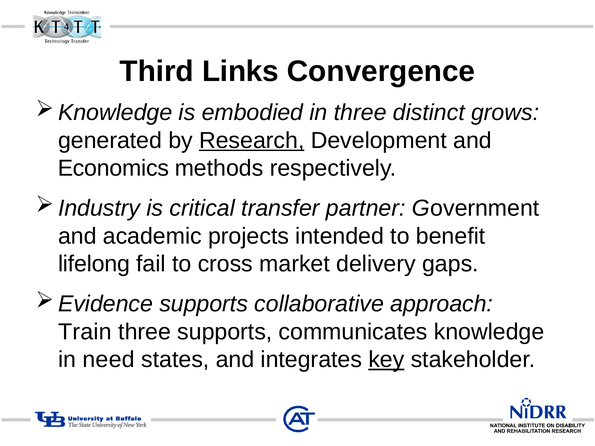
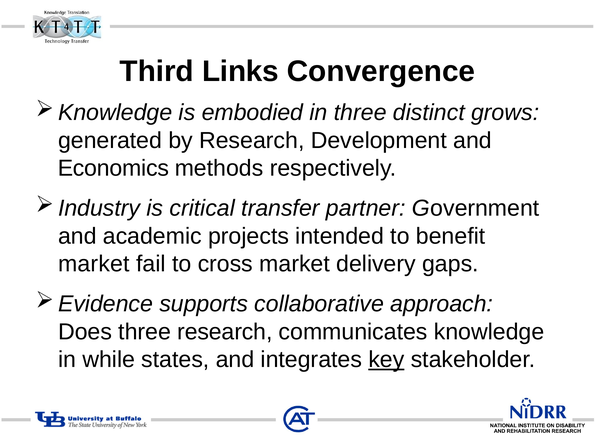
Research at (252, 140) underline: present -> none
lifelong at (94, 264): lifelong -> market
Train: Train -> Does
three supports: supports -> research
need: need -> while
